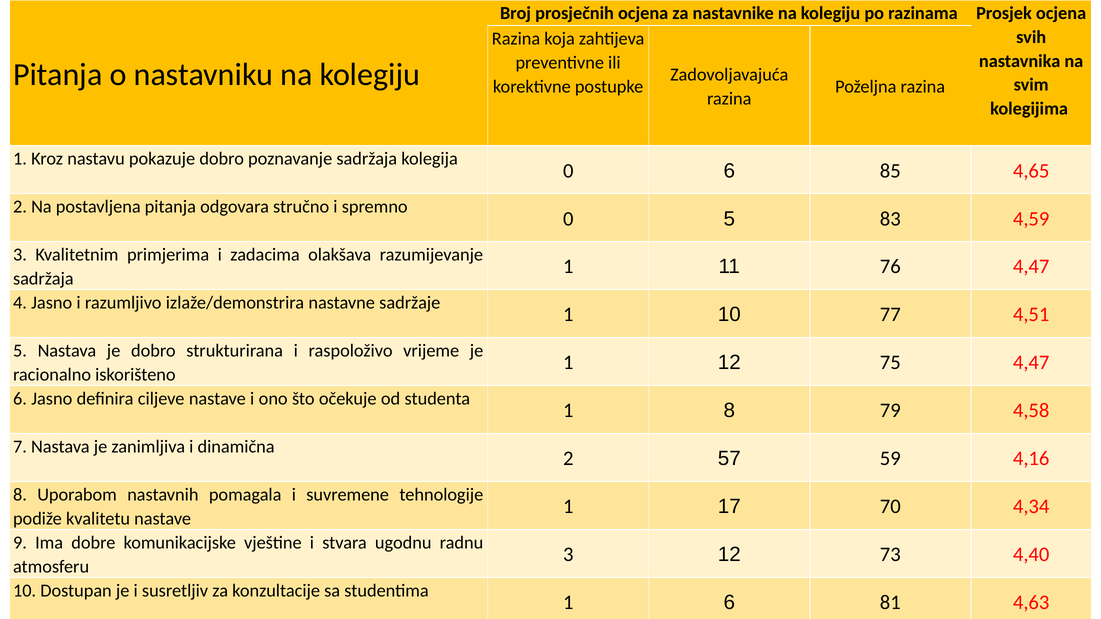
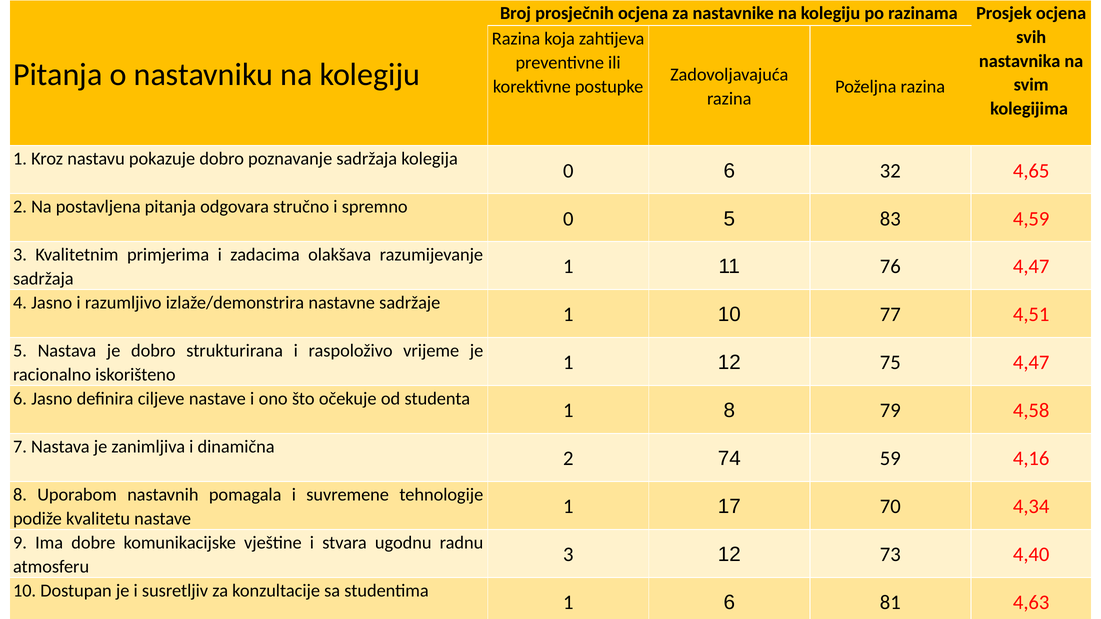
85: 85 -> 32
57: 57 -> 74
